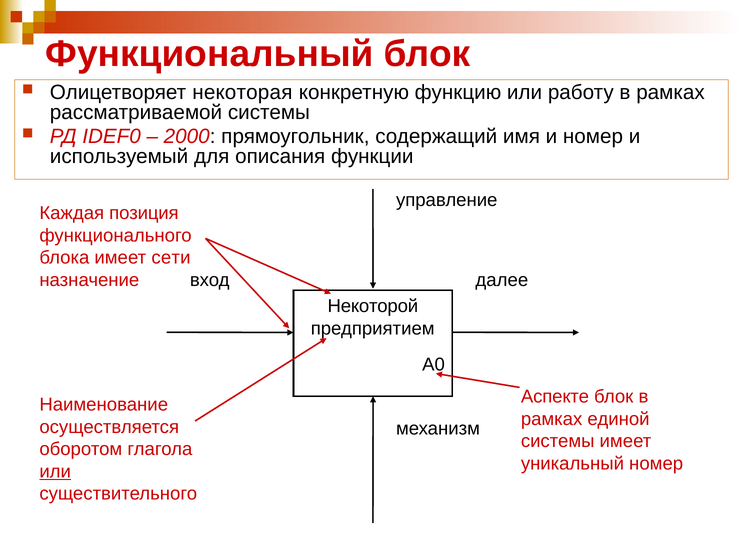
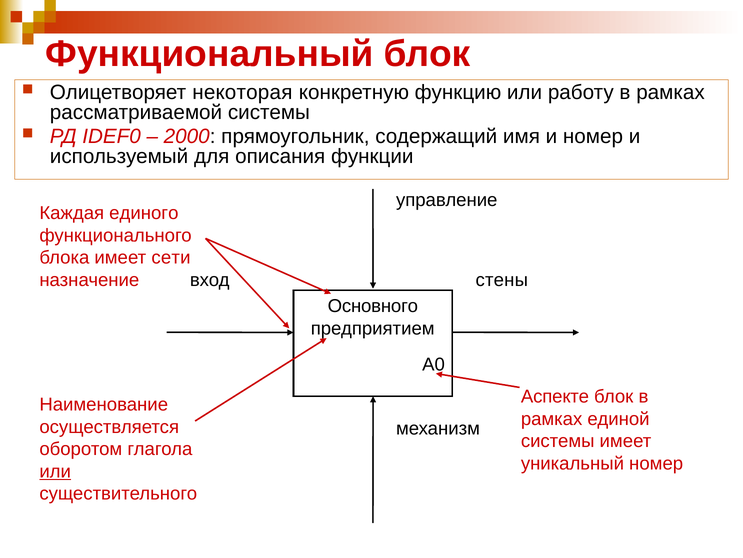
позиция: позиция -> единого
далее: далее -> стены
Некоторой: Некоторой -> Основного
